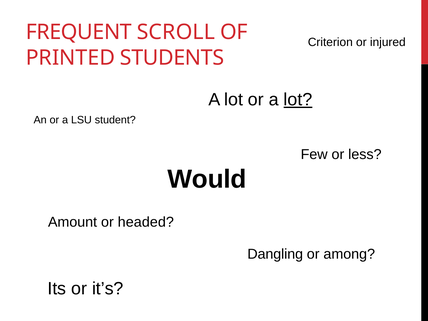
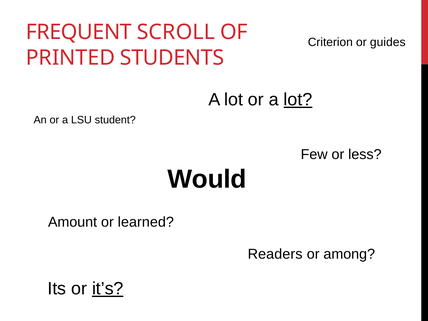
injured: injured -> guides
headed: headed -> learned
Dangling: Dangling -> Readers
it’s underline: none -> present
